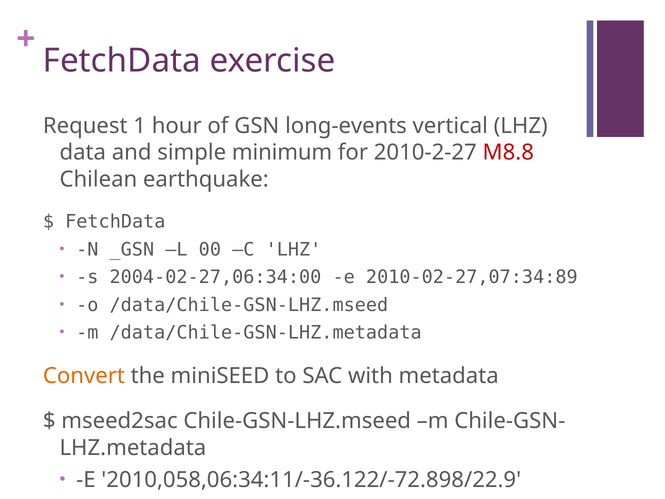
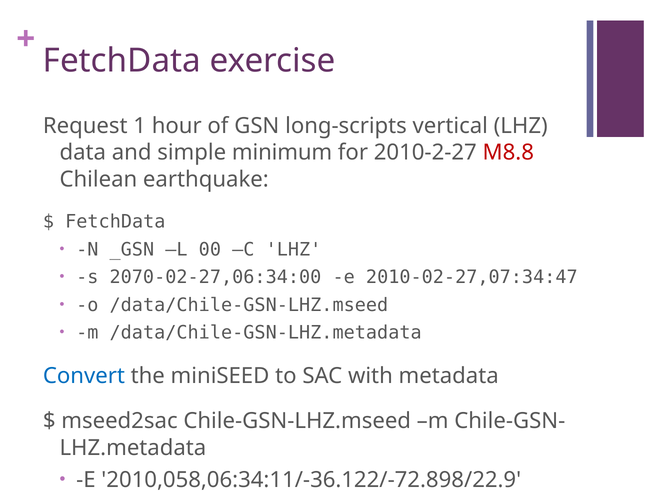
long-events: long-events -> long-scripts
2004-02-27,06:34:00: 2004-02-27,06:34:00 -> 2070-02-27,06:34:00
2010-02-27,07:34:89: 2010-02-27,07:34:89 -> 2010-02-27,07:34:47
Convert colour: orange -> blue
